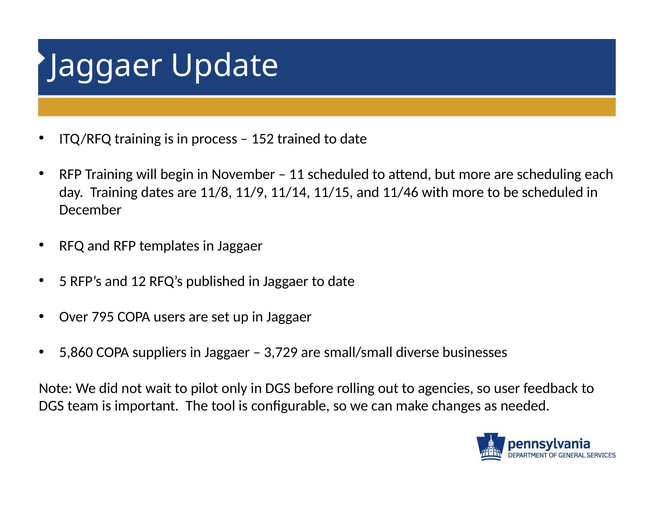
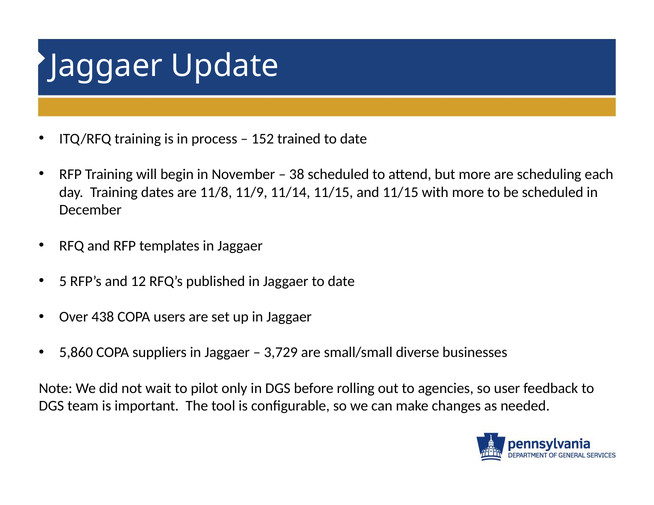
11: 11 -> 38
and 11/46: 11/46 -> 11/15
795: 795 -> 438
